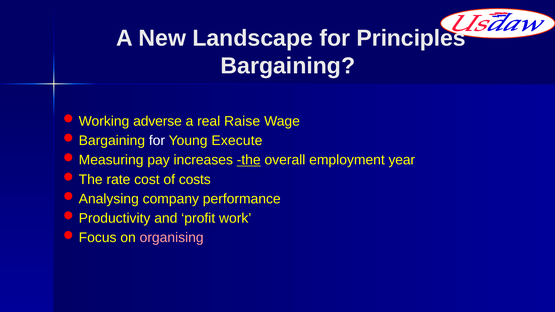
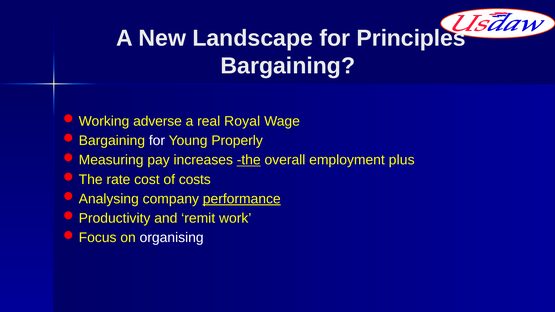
Raise: Raise -> Royal
Execute: Execute -> Properly
year: year -> plus
performance underline: none -> present
profit: profit -> remit
organising colour: pink -> white
